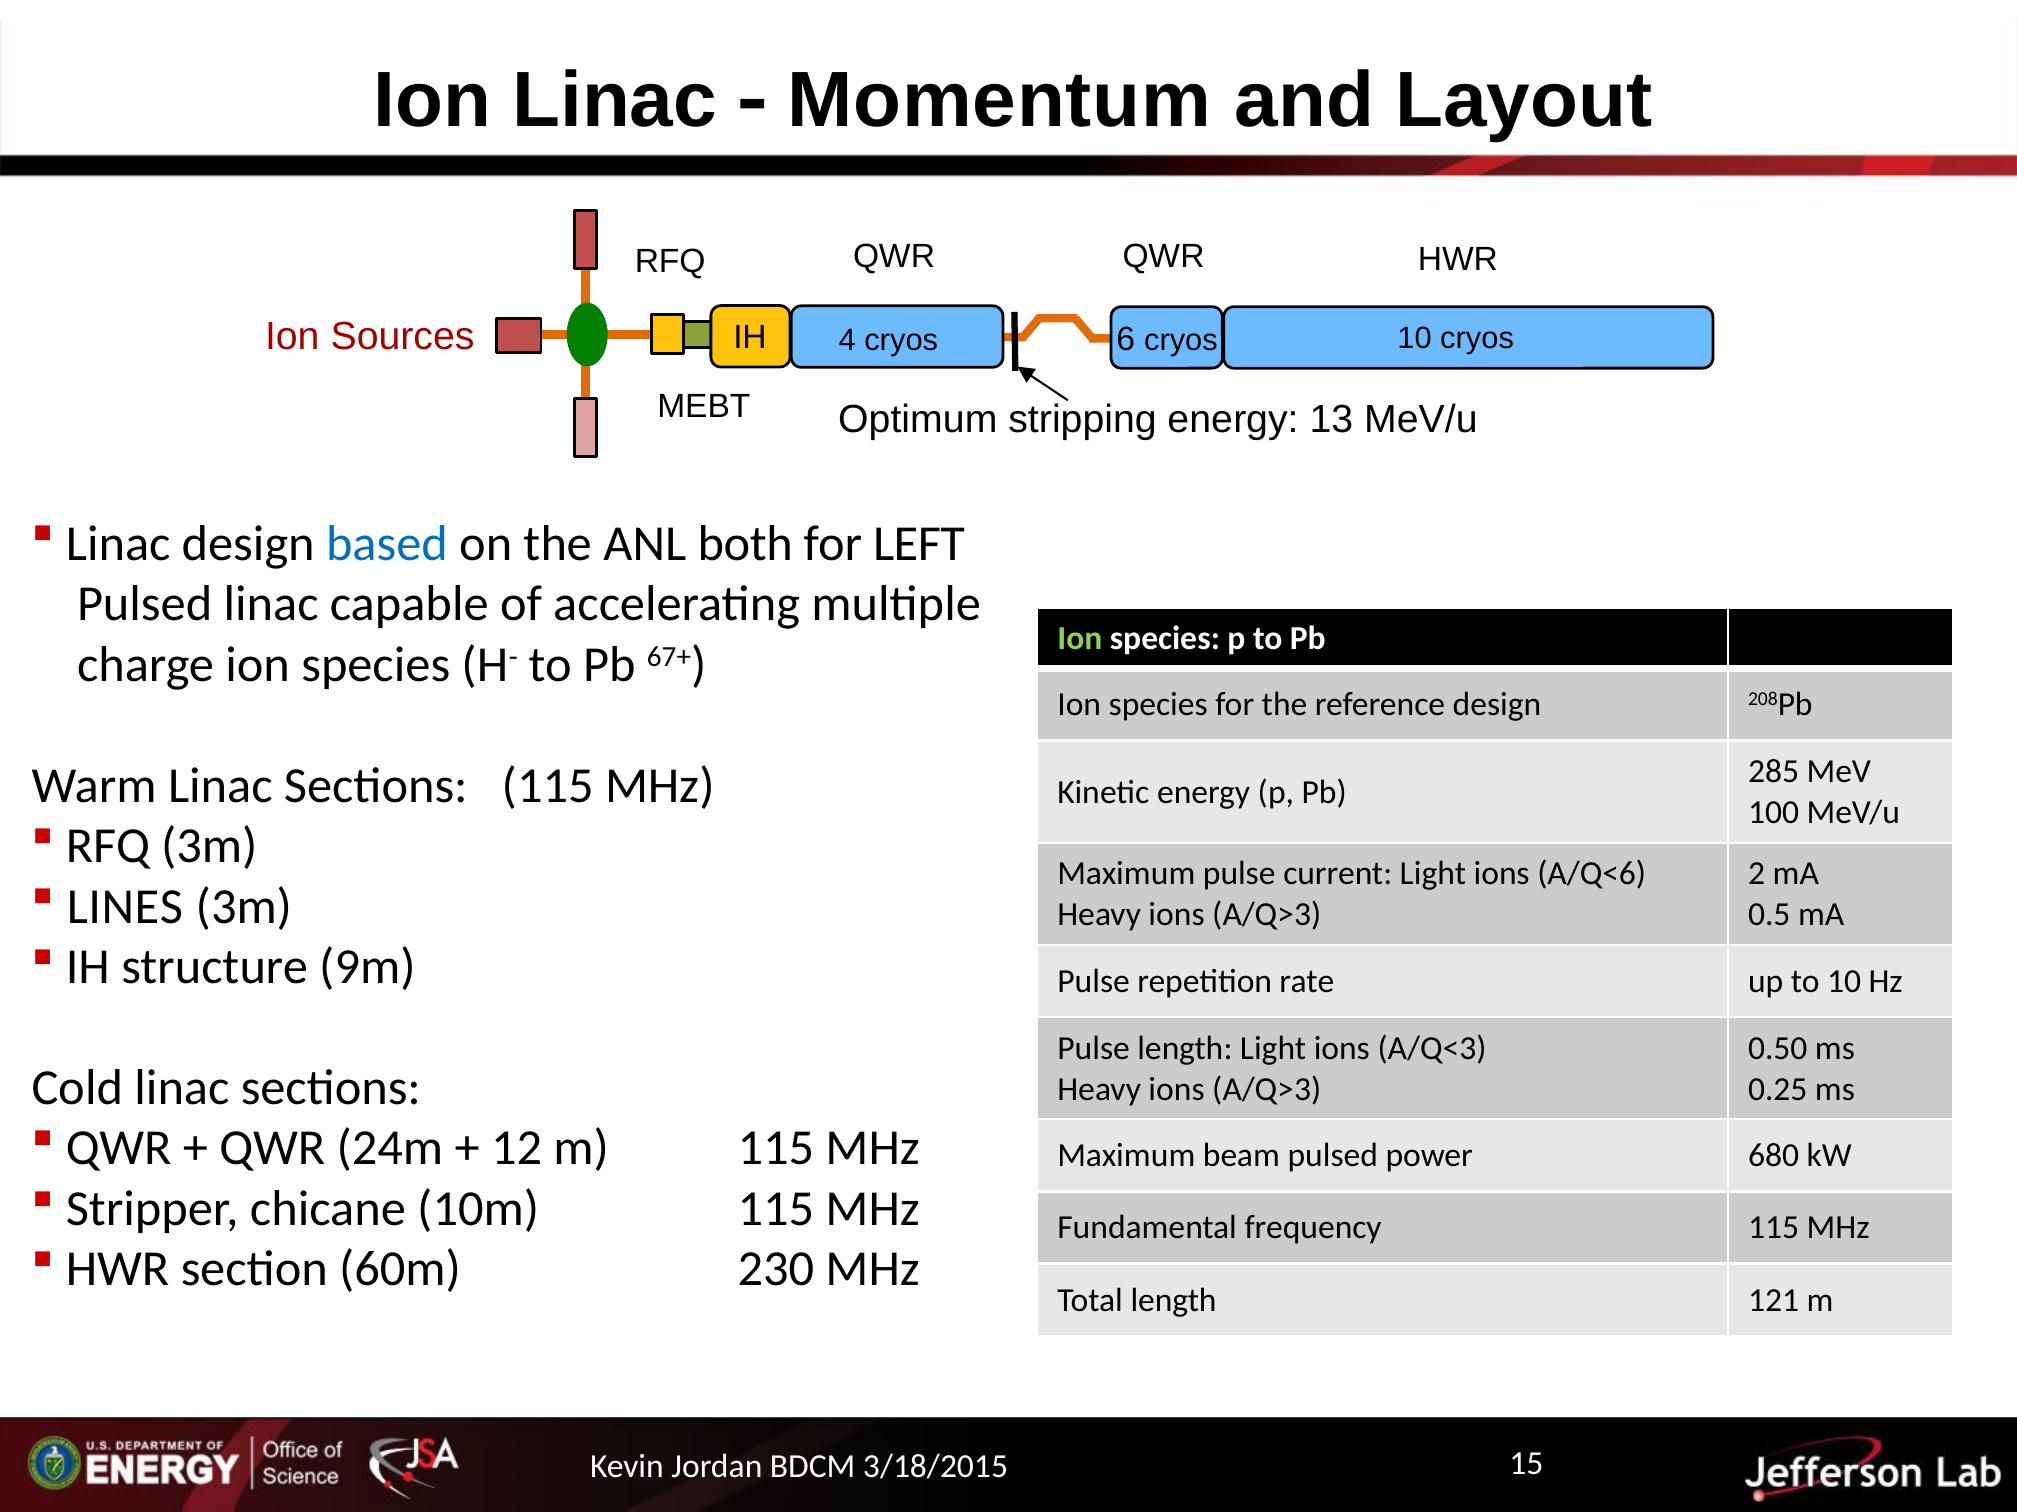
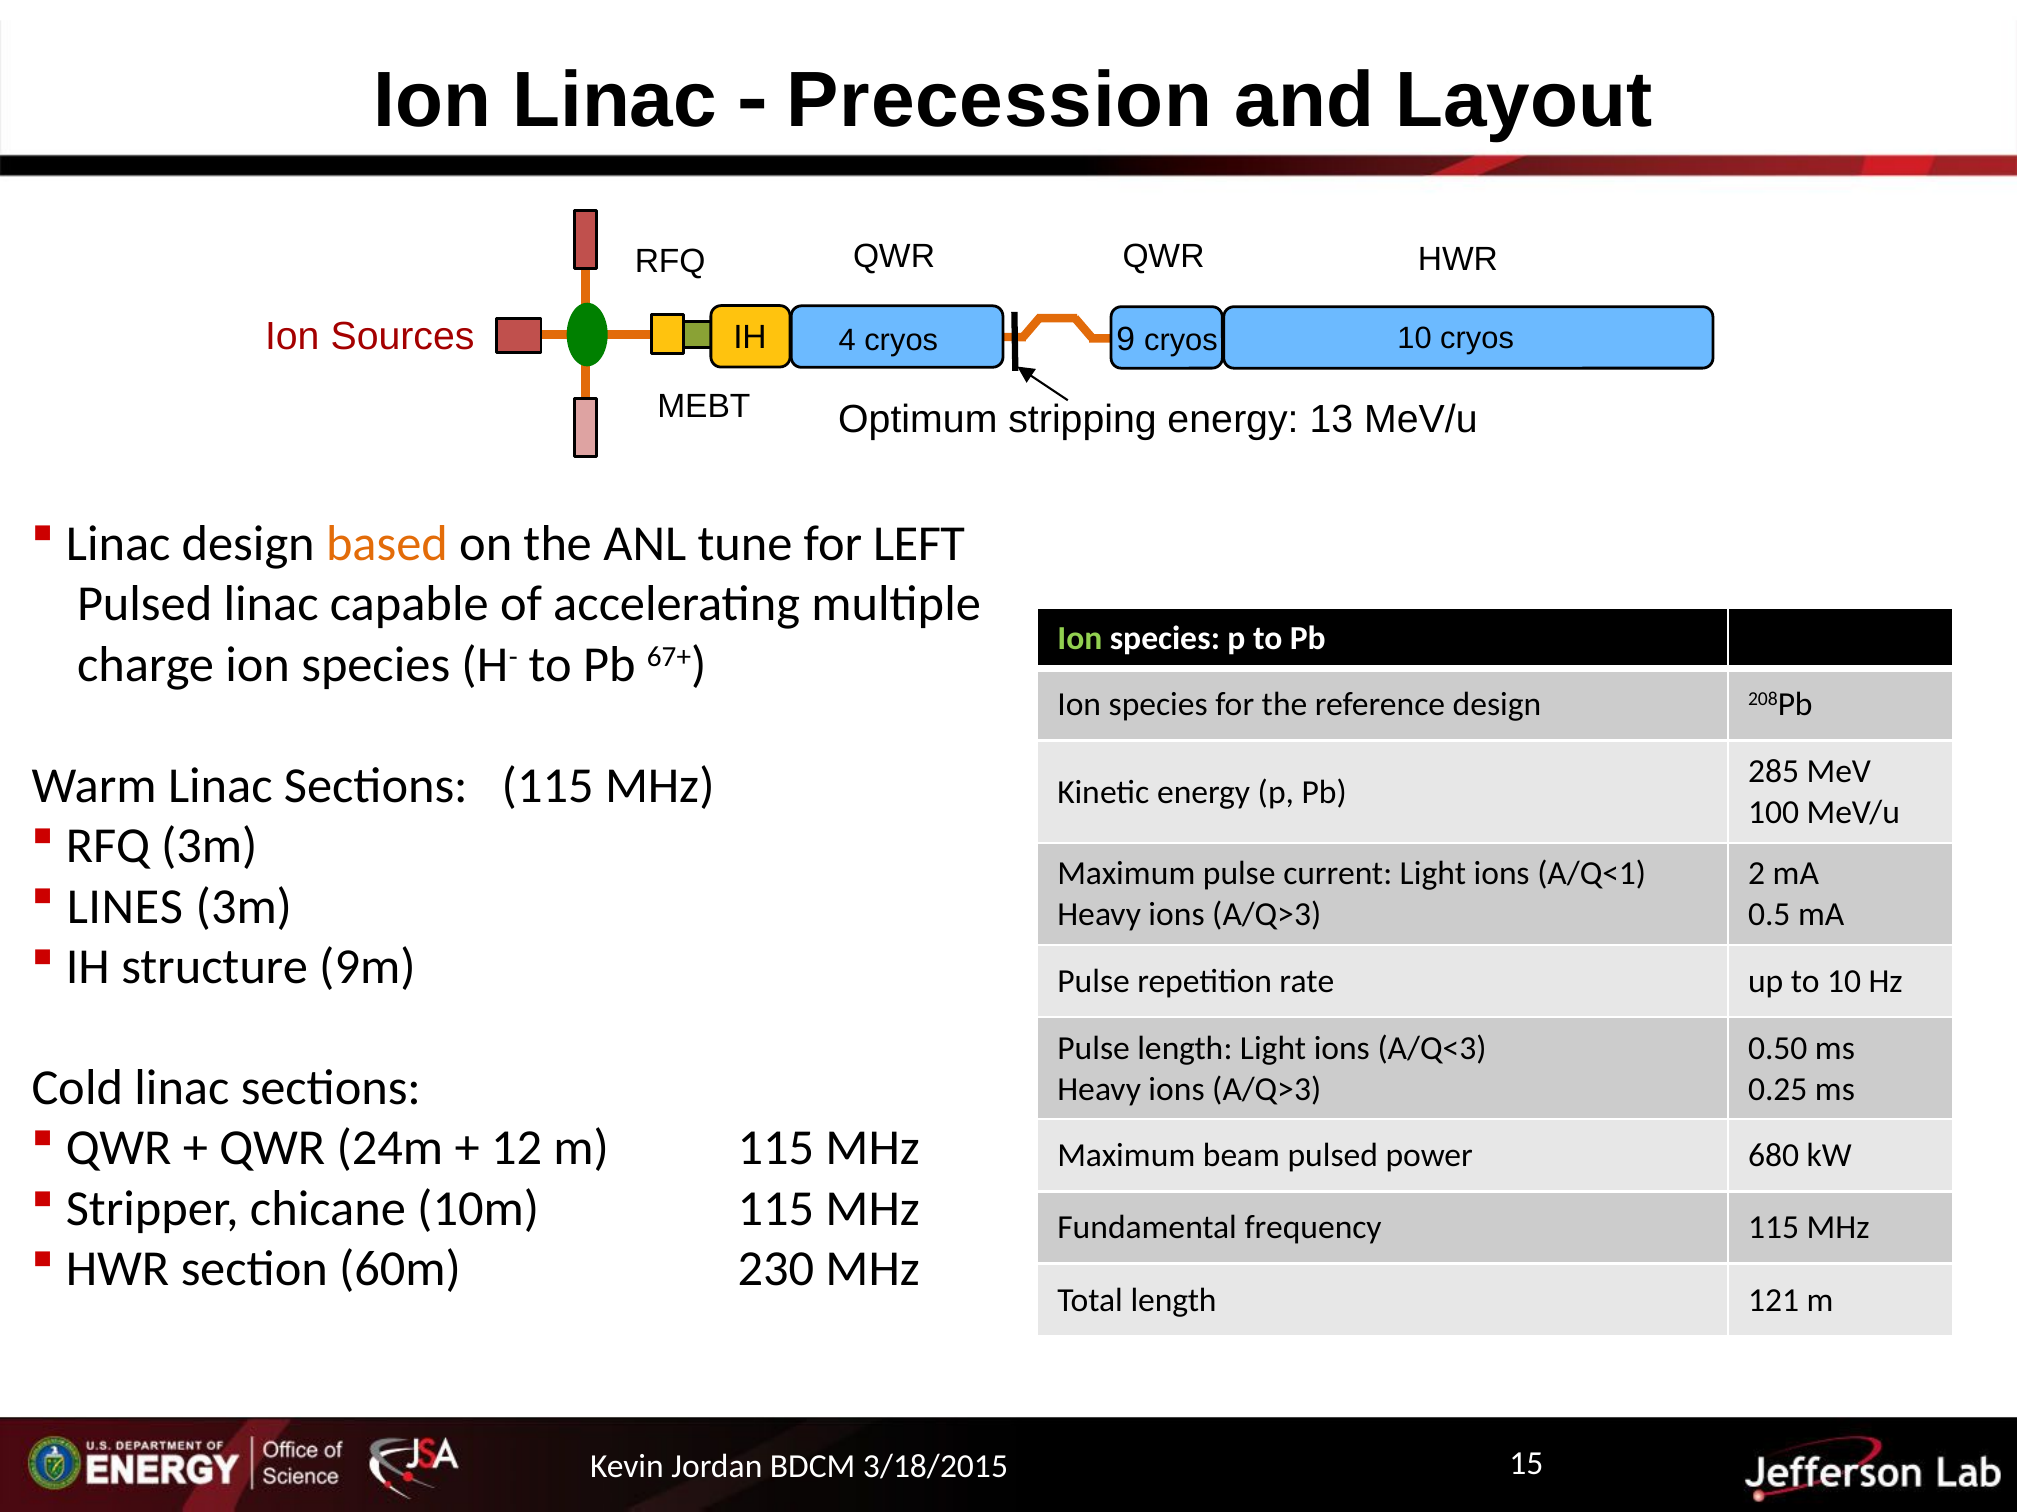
Momentum: Momentum -> Precession
6: 6 -> 9
based colour: blue -> orange
both: both -> tune
A/Q<6: A/Q<6 -> A/Q<1
